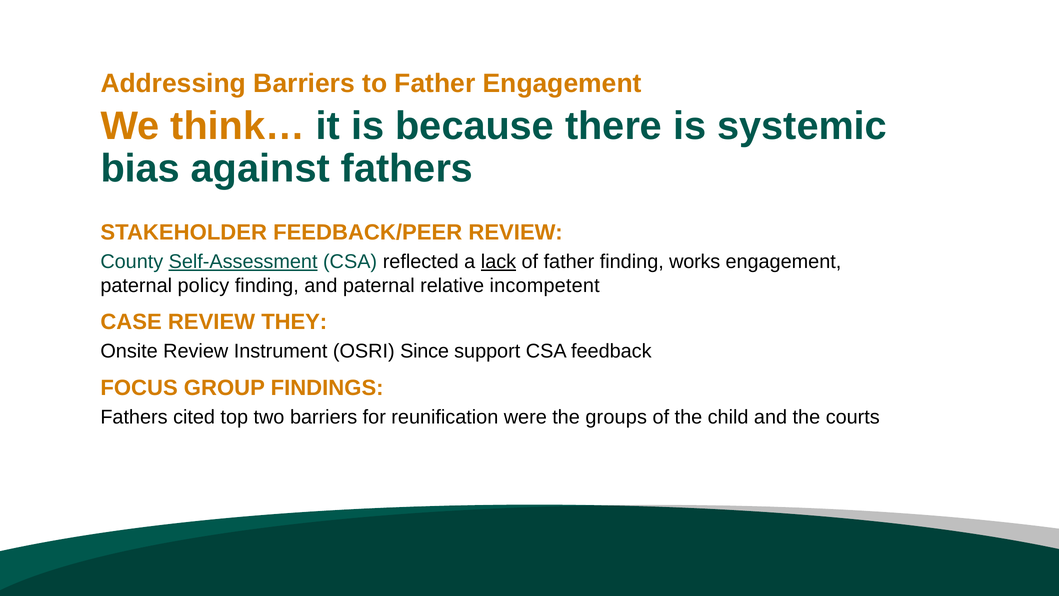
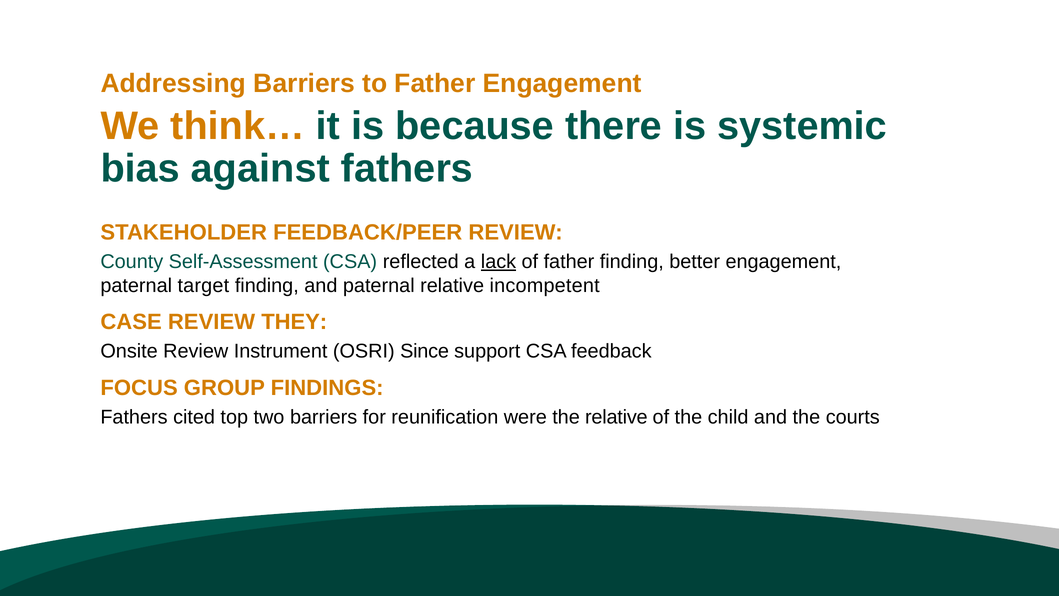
Self-Assessment underline: present -> none
works: works -> better
policy: policy -> target
the groups: groups -> relative
